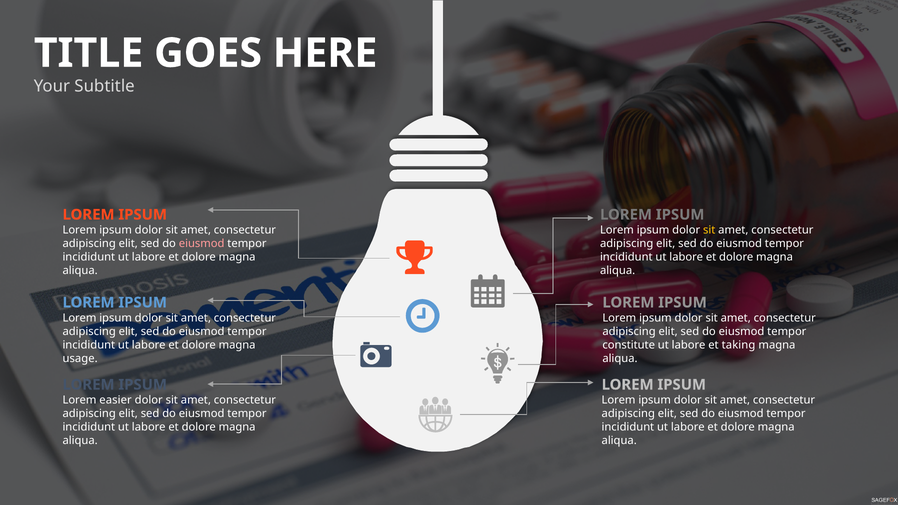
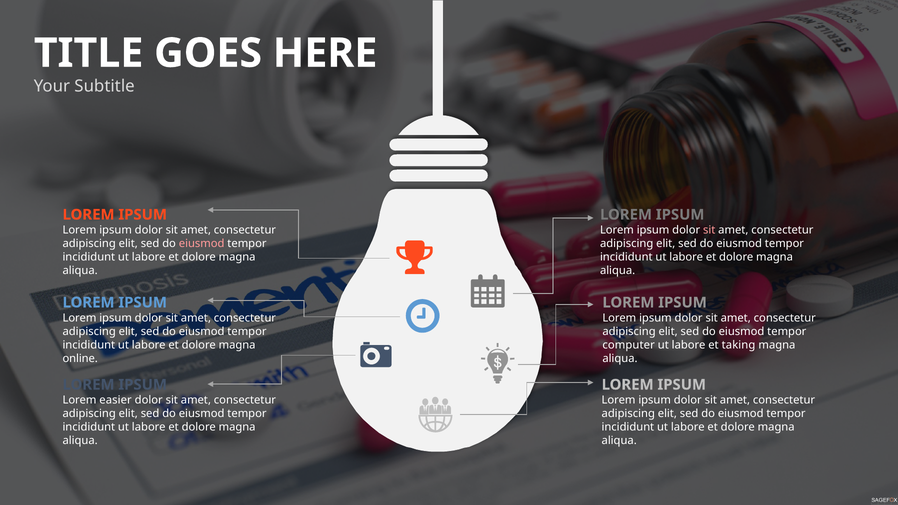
sit at (709, 230) colour: yellow -> pink
constitute: constitute -> computer
usage: usage -> online
